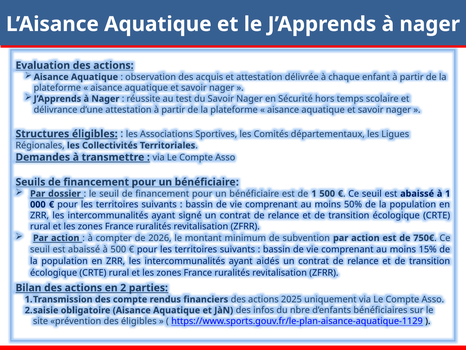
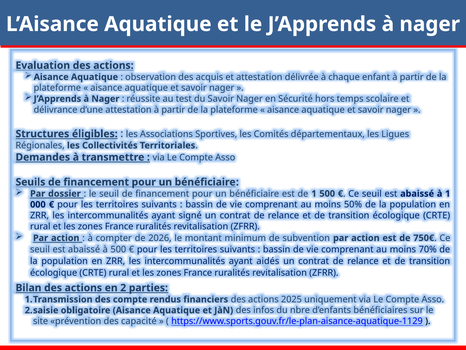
15%: 15% -> 70%
des éligibles: éligibles -> capacité
